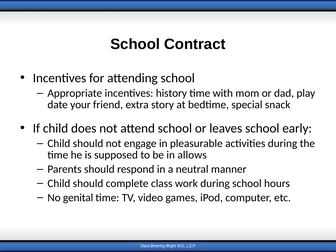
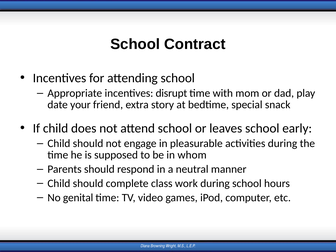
history: history -> disrupt
allows: allows -> whom
